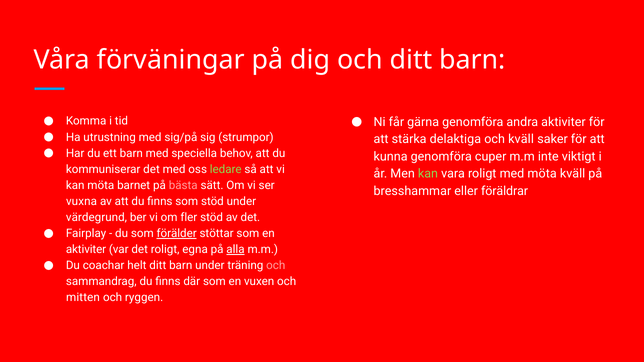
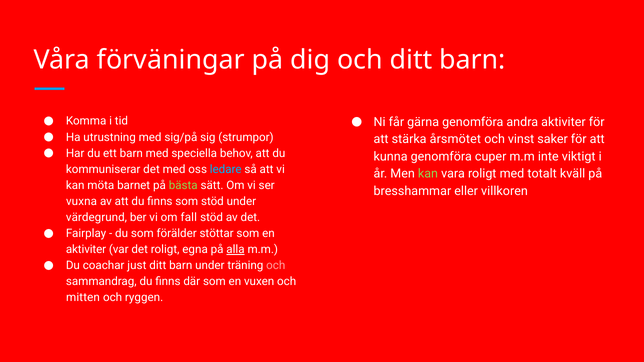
delaktiga: delaktiga -> årsmötet
och kväll: kväll -> vinst
ledare colour: light green -> light blue
med möta: möta -> totalt
bästa colour: pink -> light green
föräldrar: föräldrar -> villkoren
fler: fler -> fall
förälder underline: present -> none
helt: helt -> just
